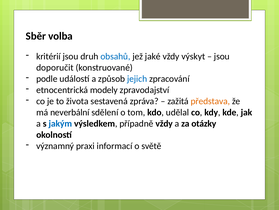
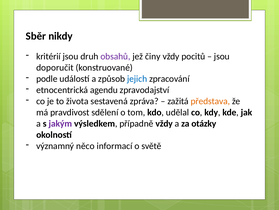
volba: volba -> nikdy
obsahů colour: blue -> purple
jaké: jaké -> činy
výskyt: výskyt -> pocitů
modely: modely -> agendu
neverbální: neverbální -> pravdivost
jakým colour: blue -> purple
praxi: praxi -> něco
